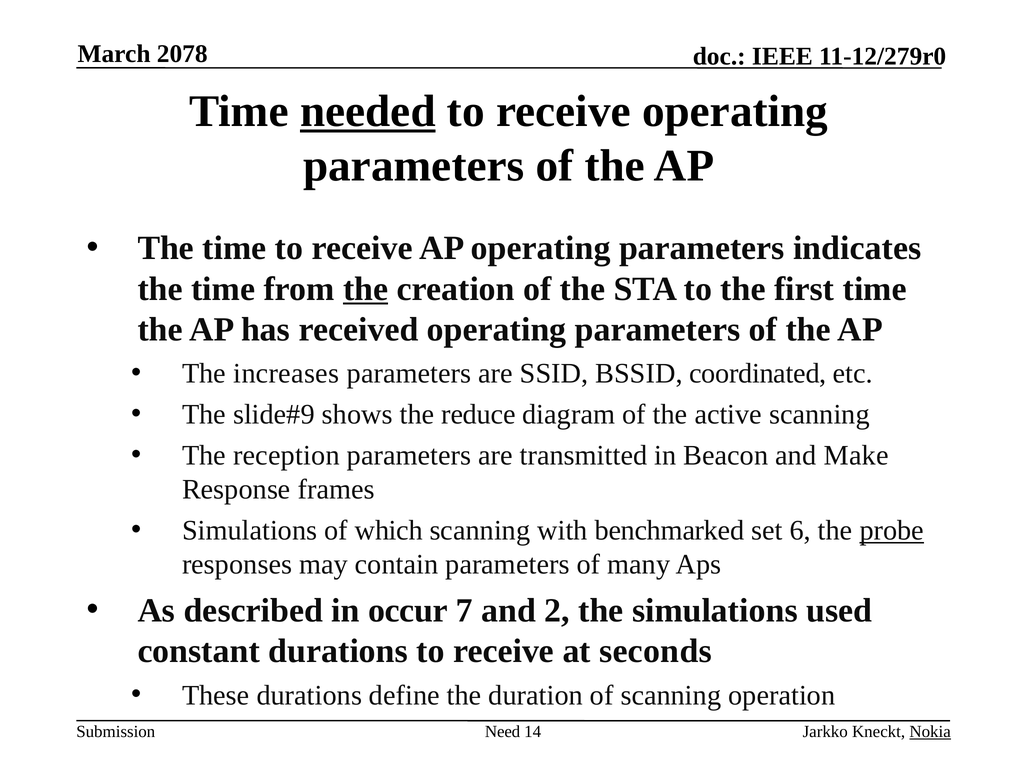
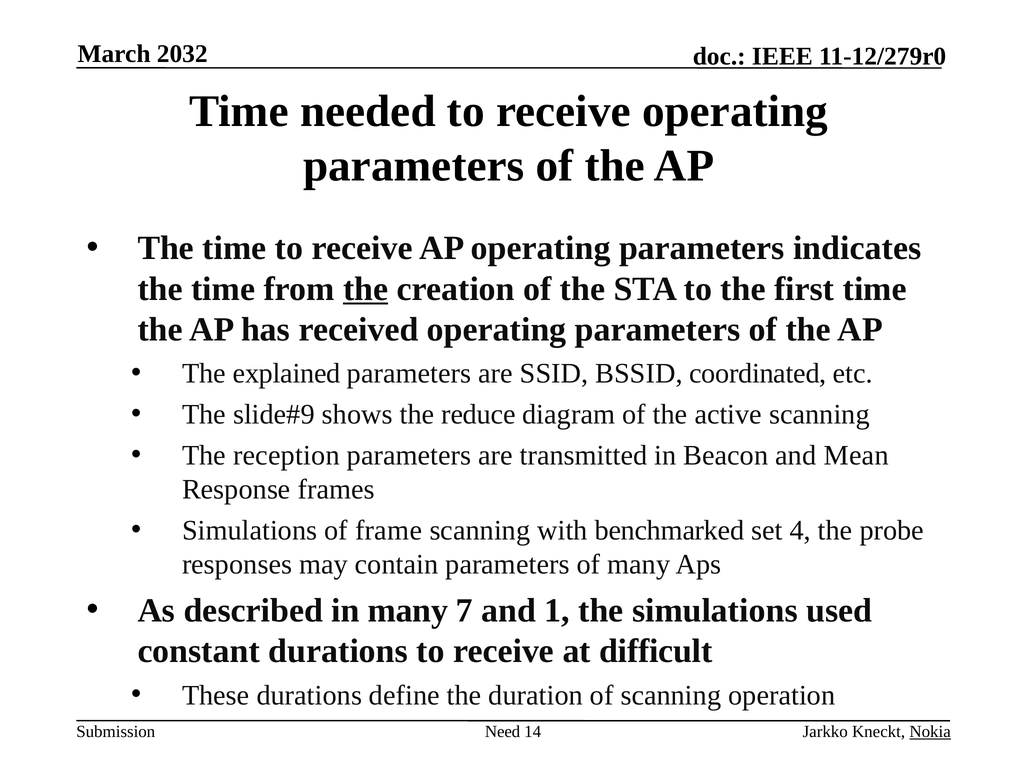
2078: 2078 -> 2032
needed underline: present -> none
increases: increases -> explained
Make: Make -> Mean
which: which -> frame
6: 6 -> 4
probe underline: present -> none
in occur: occur -> many
2: 2 -> 1
seconds: seconds -> difficult
